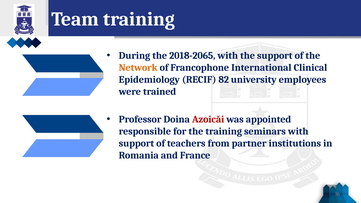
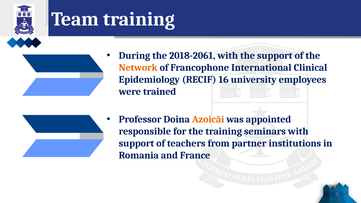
2018-2065: 2018-2065 -> 2018-2061
RECIF 82: 82 -> 16
Azoicăi colour: red -> orange
